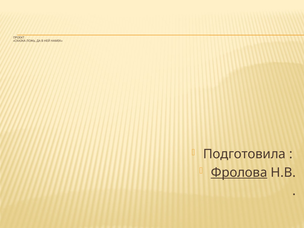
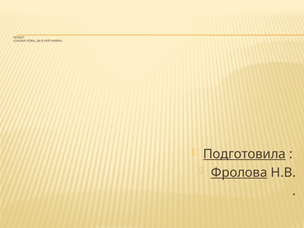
Подготовила underline: none -> present
